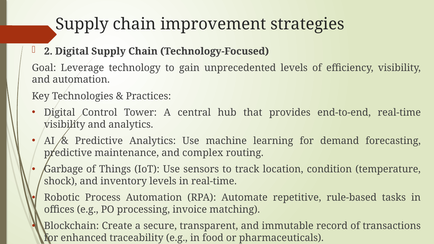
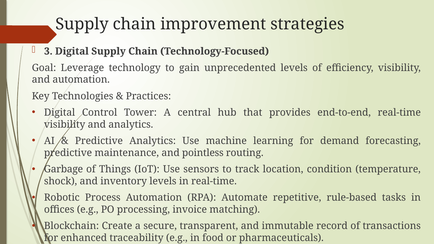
2: 2 -> 3
complex: complex -> pointless
